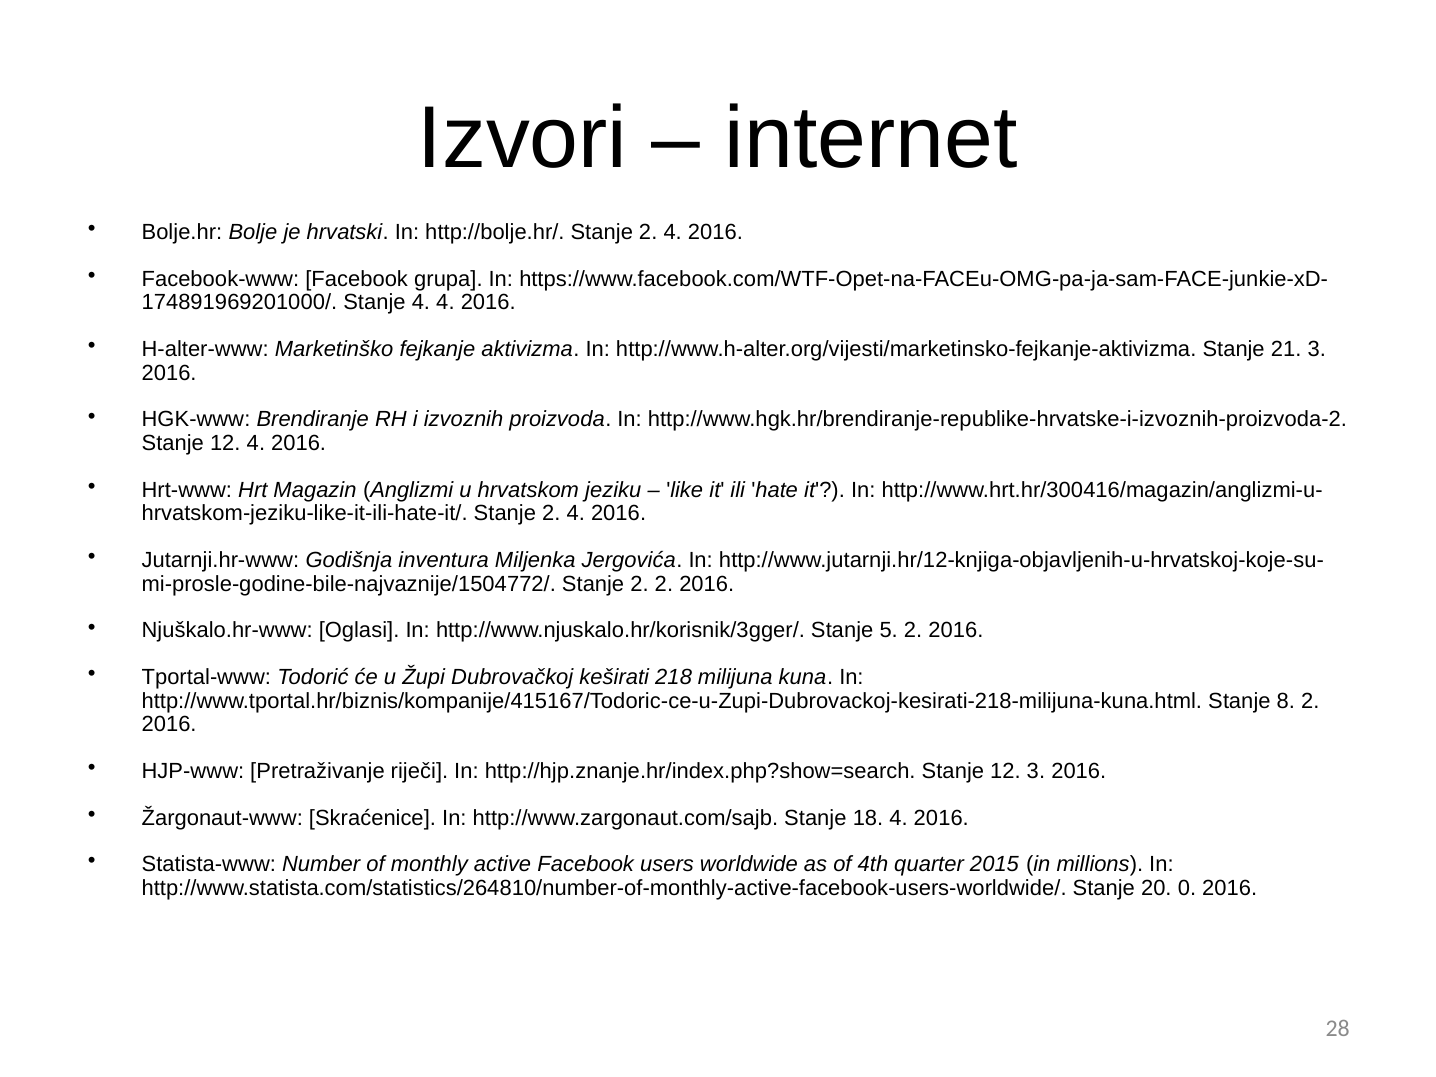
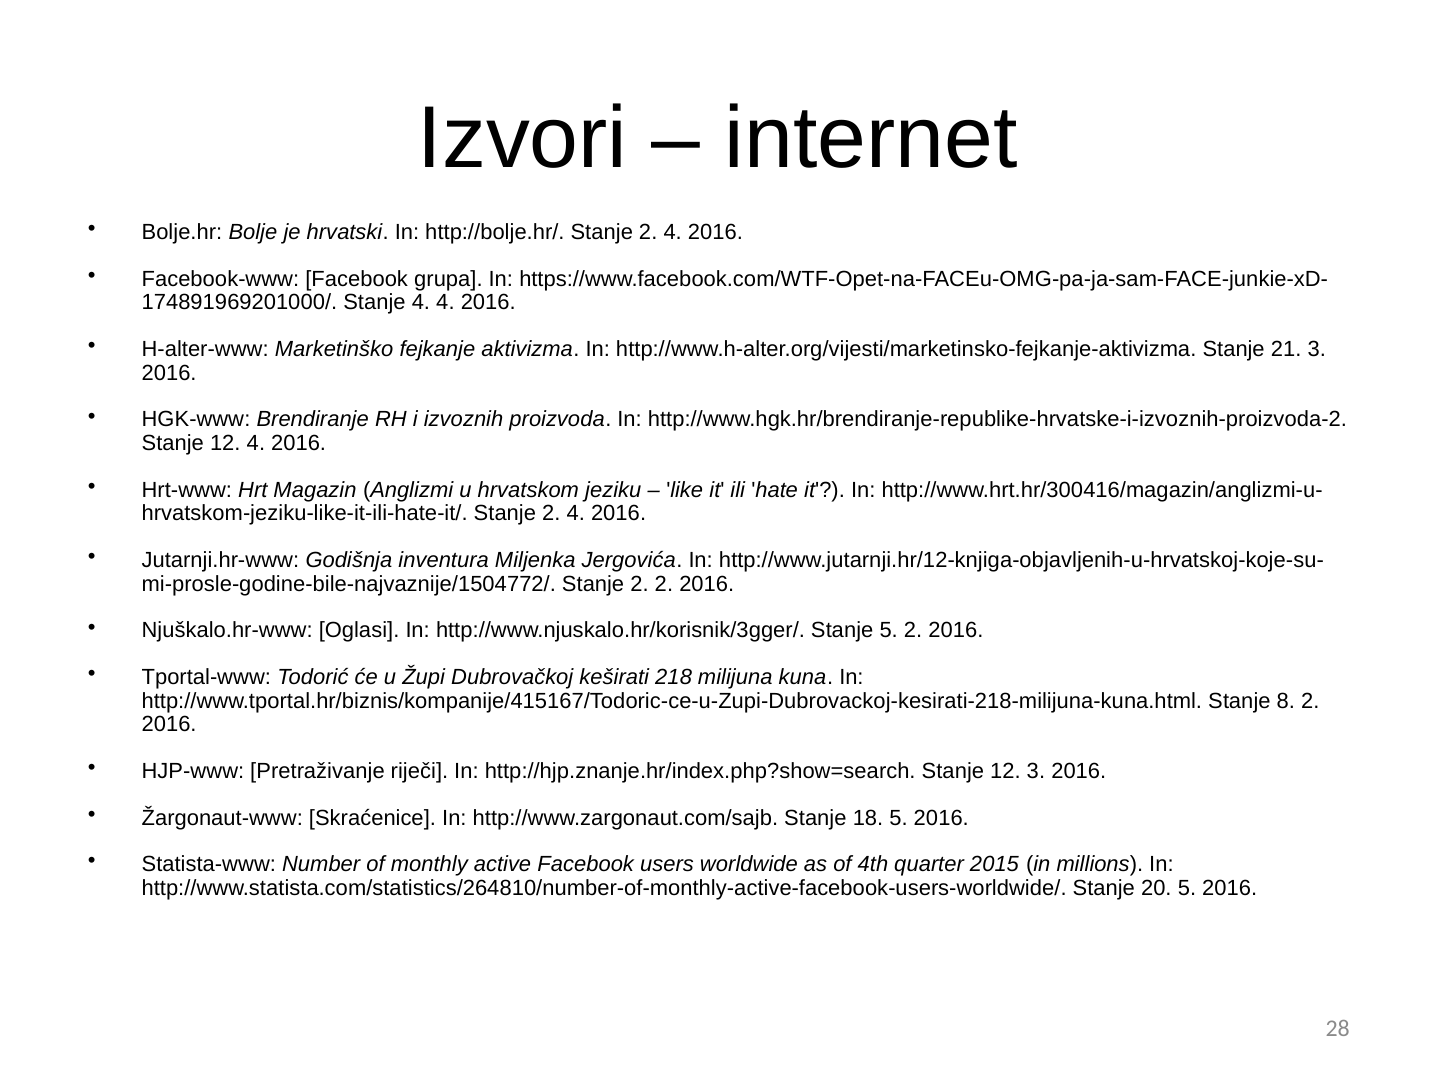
18 4: 4 -> 5
20 0: 0 -> 5
